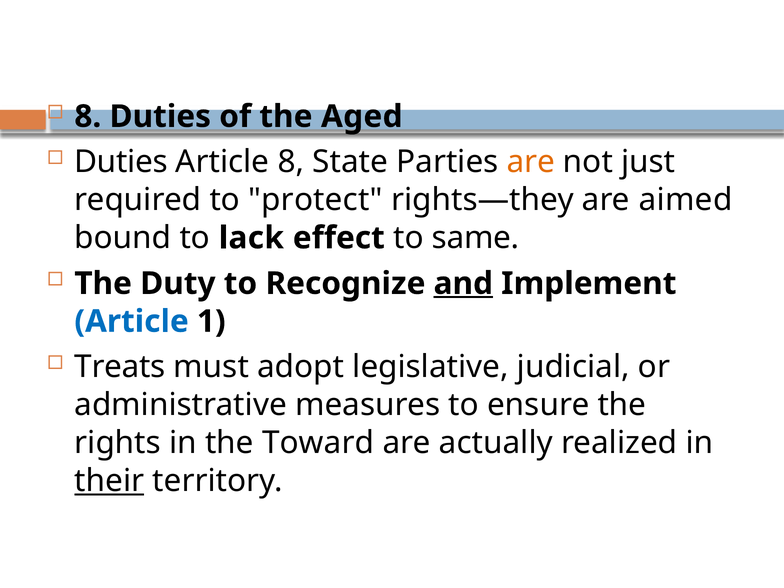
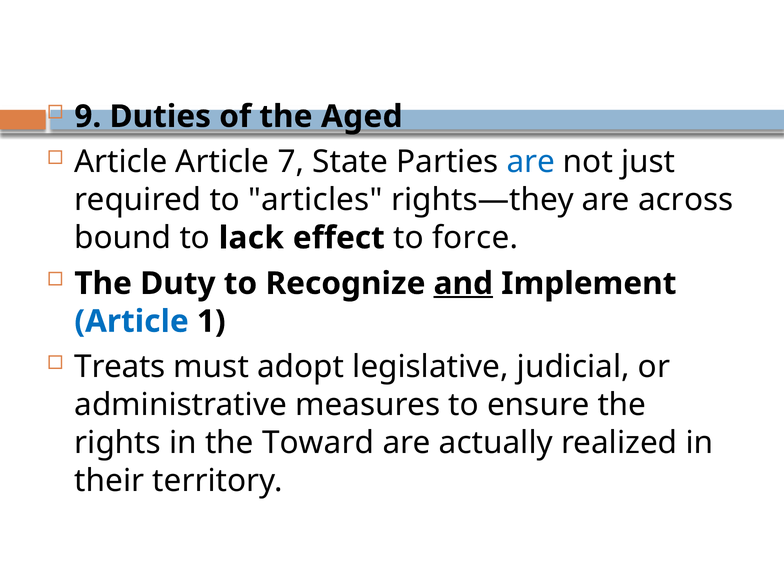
8 at (88, 117): 8 -> 9
Duties at (121, 162): Duties -> Article
Article 8: 8 -> 7
are at (531, 162) colour: orange -> blue
protect: protect -> articles
aimed: aimed -> across
same: same -> force
their underline: present -> none
